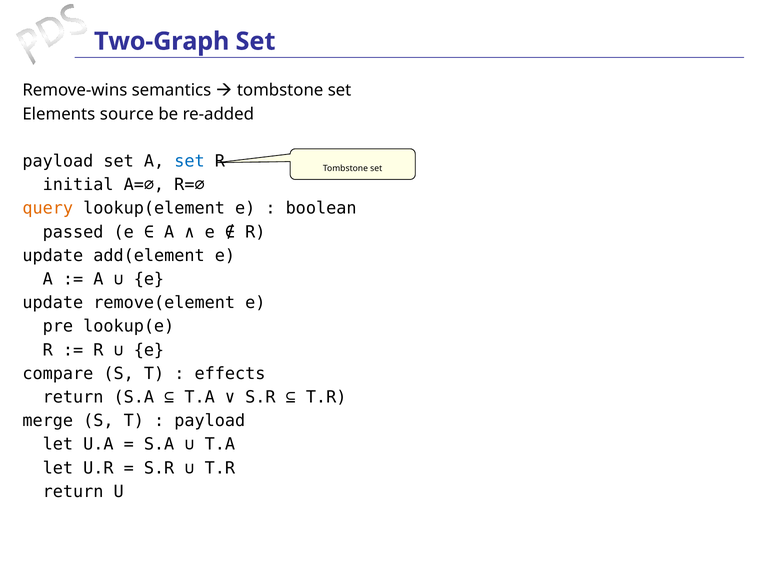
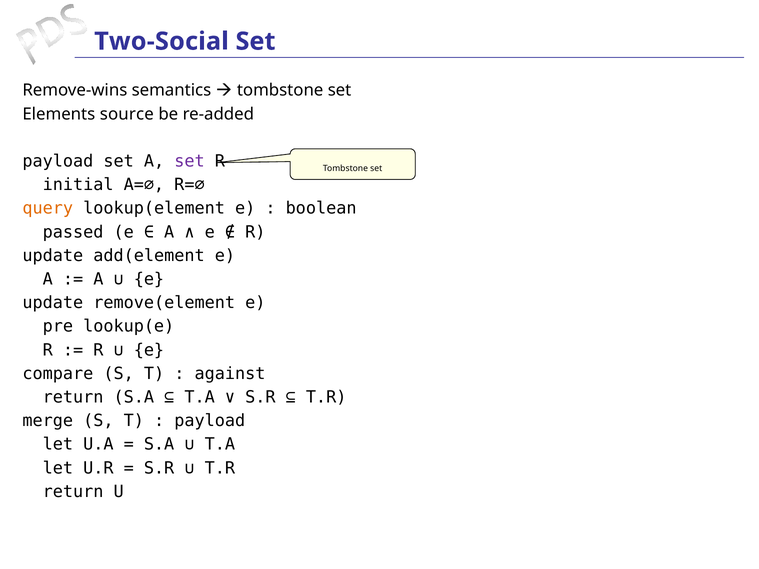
Two-Graph: Two-Graph -> Two-Social
set at (190, 161) colour: blue -> purple
effects: effects -> against
